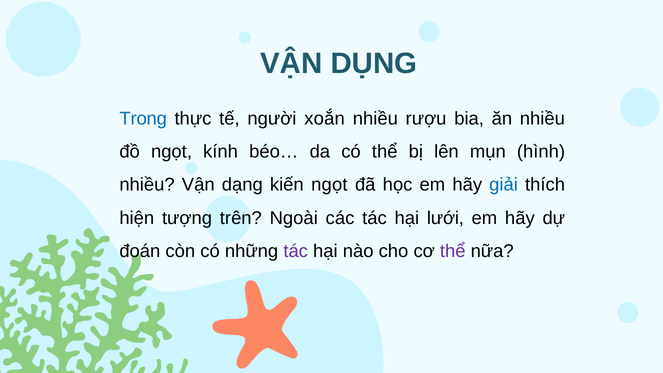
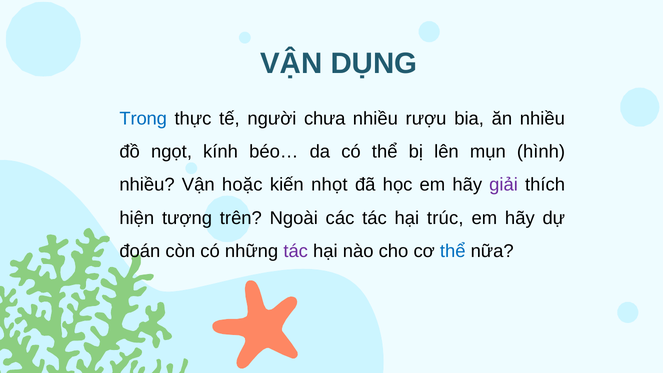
xoắn: xoắn -> chưa
dạng: dạng -> hoặc
kiến ngọt: ngọt -> nhọt
giải colour: blue -> purple
lưới: lưới -> trúc
thể at (453, 251) colour: purple -> blue
